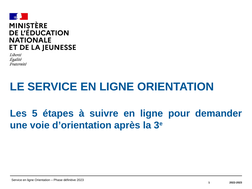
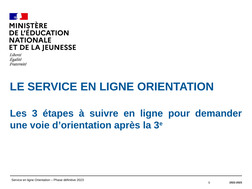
5: 5 -> 3
